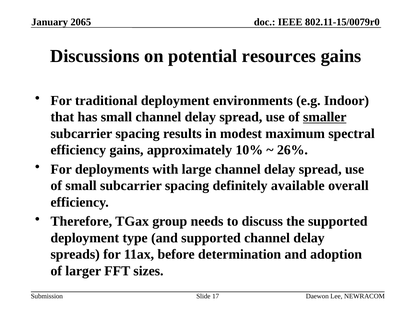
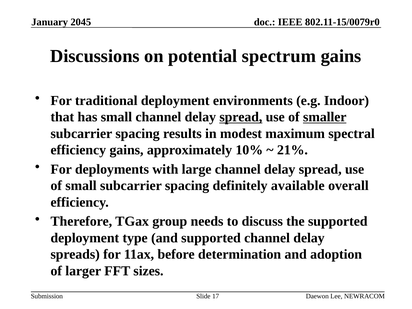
2065: 2065 -> 2045
resources: resources -> spectrum
spread at (241, 117) underline: none -> present
26%: 26% -> 21%
